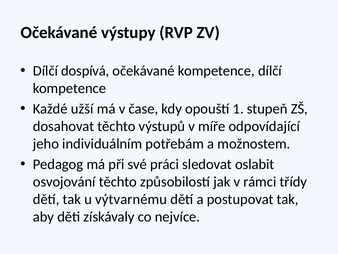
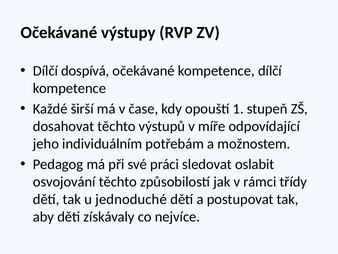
užší: užší -> širší
výtvarnému: výtvarnému -> jednoduché
